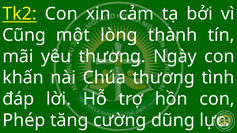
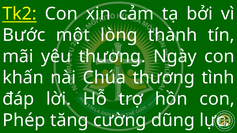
Cũng: Cũng -> Bước
